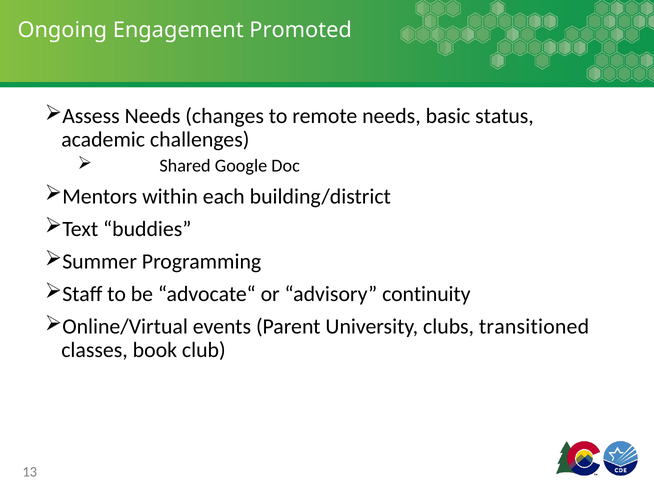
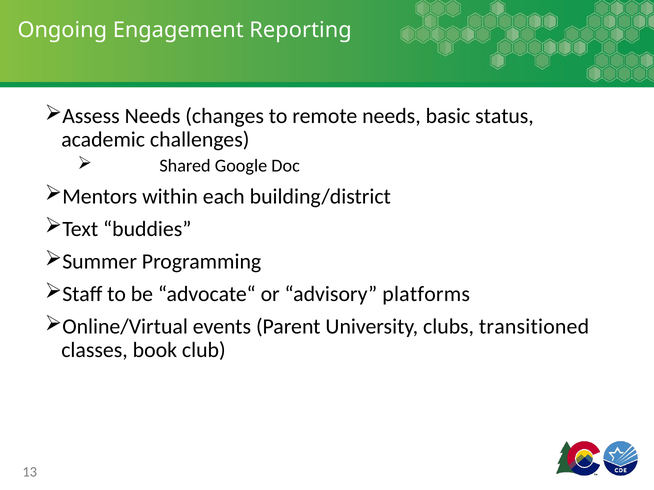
Promoted: Promoted -> Reporting
continuity: continuity -> platforms
